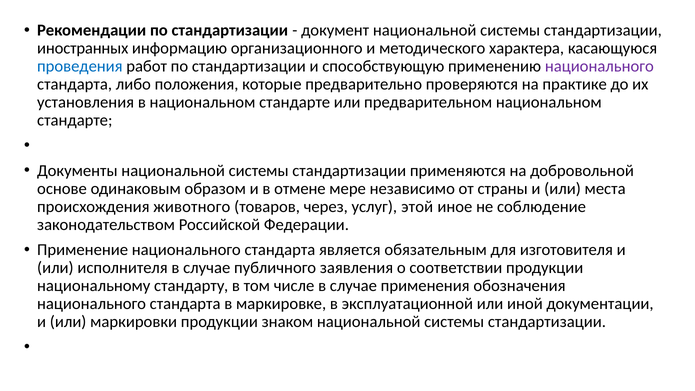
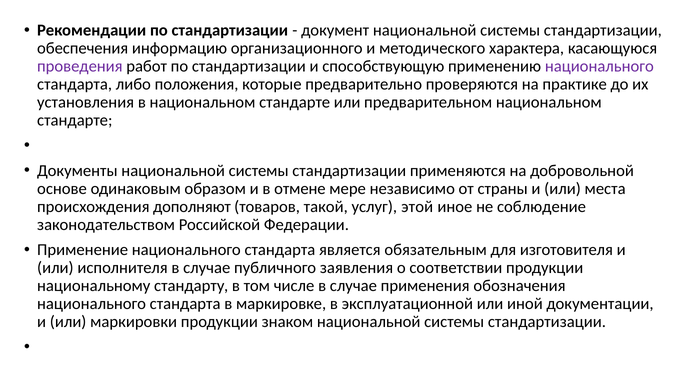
иностранных: иностранных -> обеспечения
проведения colour: blue -> purple
животного: животного -> дополняют
через: через -> такой
